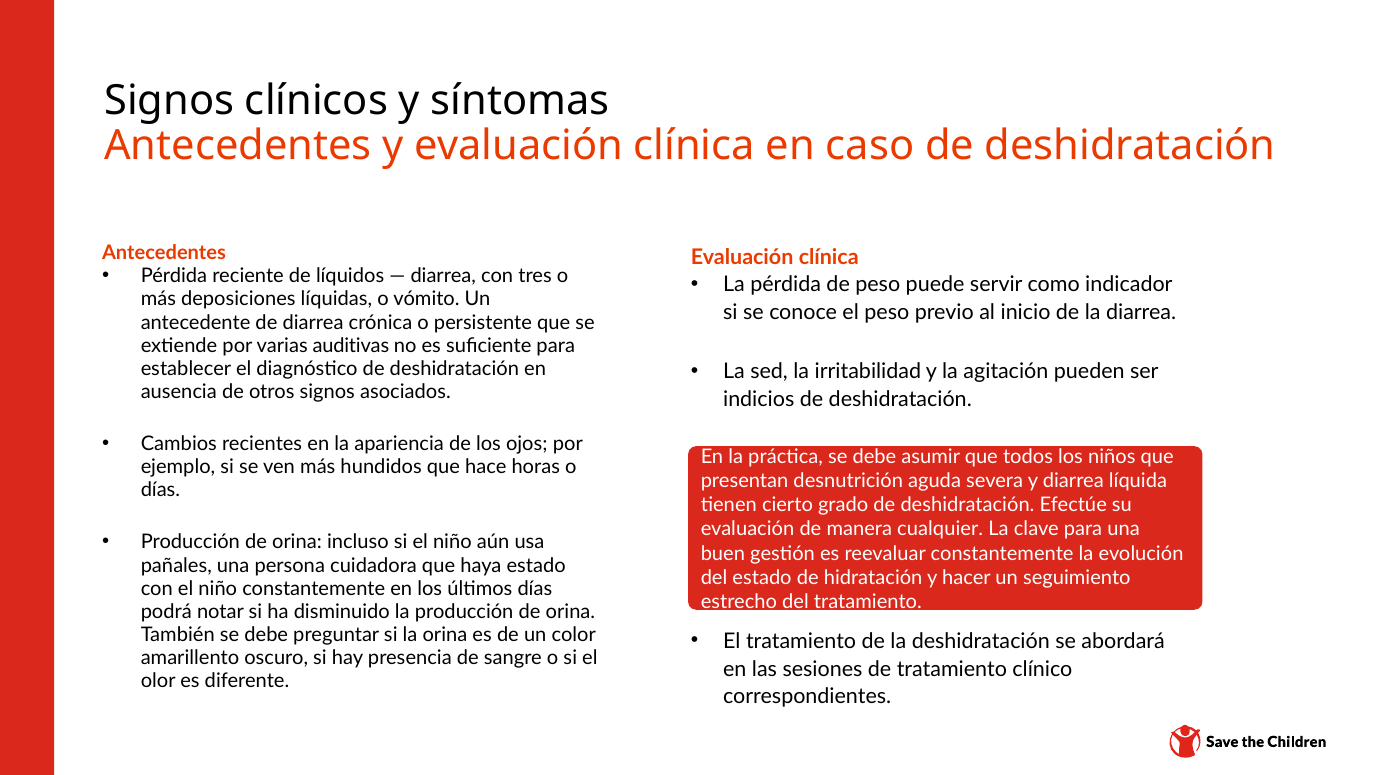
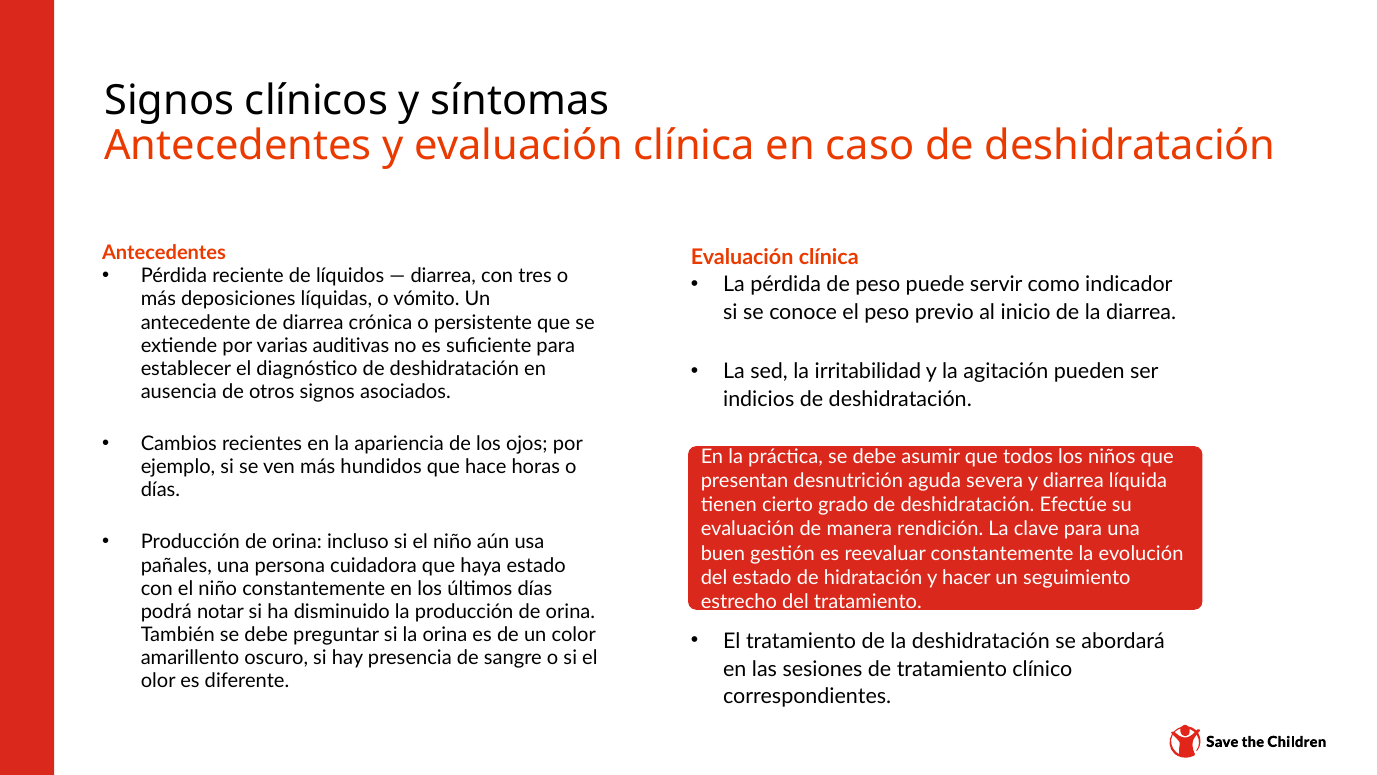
cualquier: cualquier -> rendición
